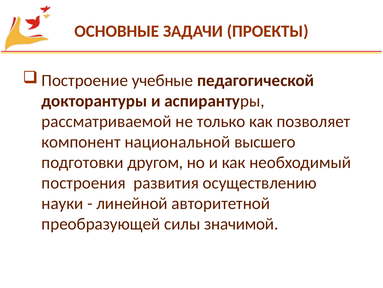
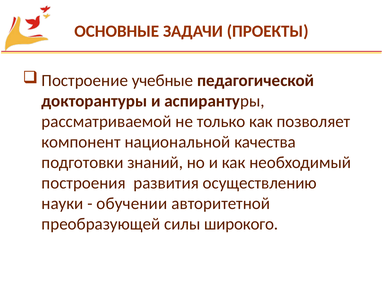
высшего: высшего -> качества
другом: другом -> знаний
линейной: линейной -> обучении
значимой: значимой -> широкого
